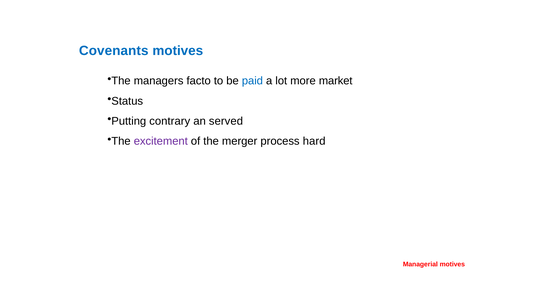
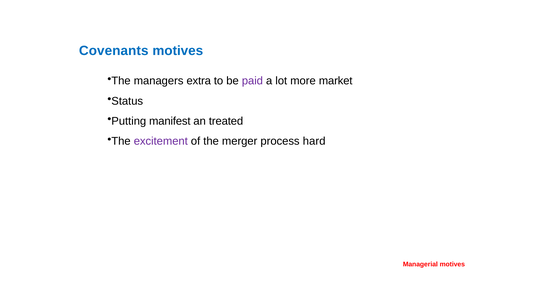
facto: facto -> extra
paid colour: blue -> purple
contrary: contrary -> manifest
served: served -> treated
